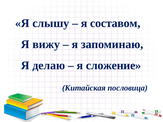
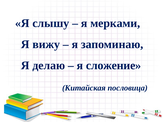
составом: составом -> мерками
